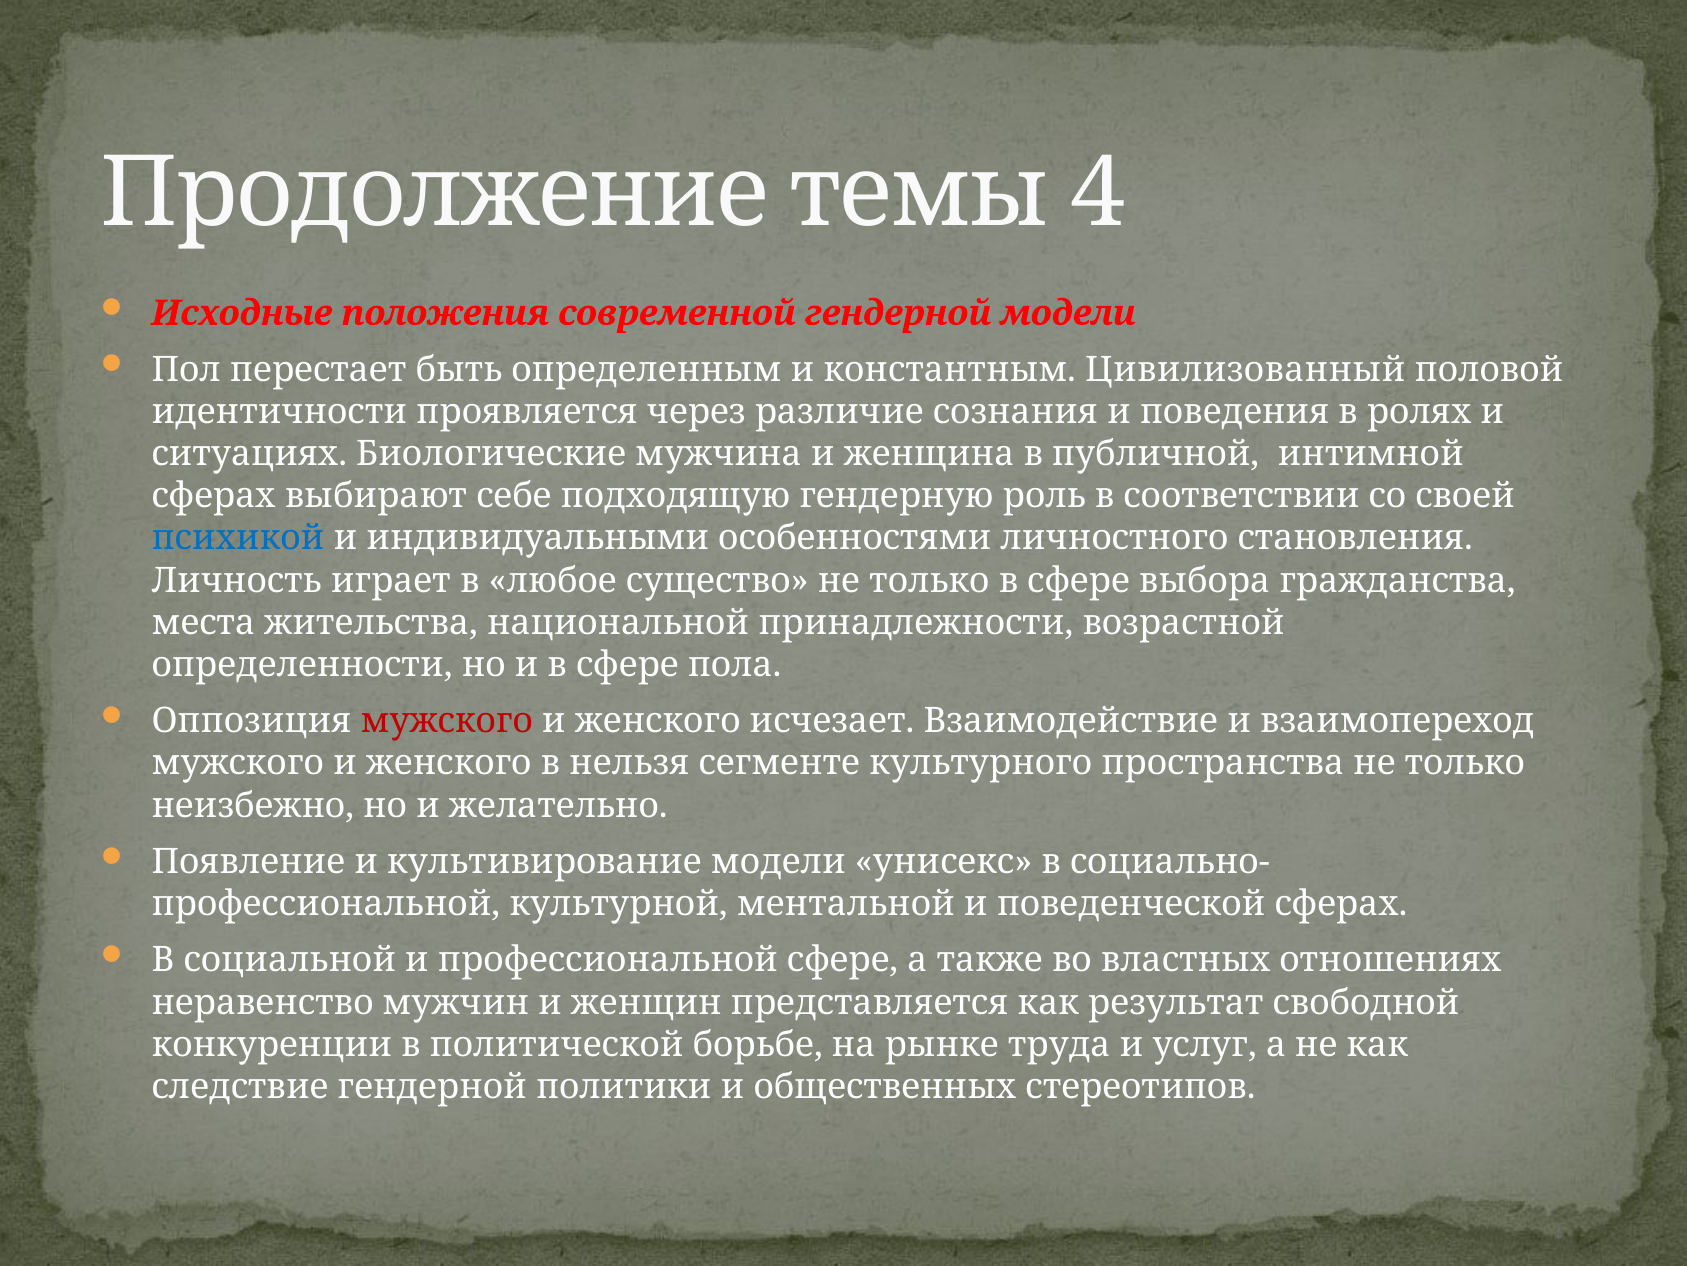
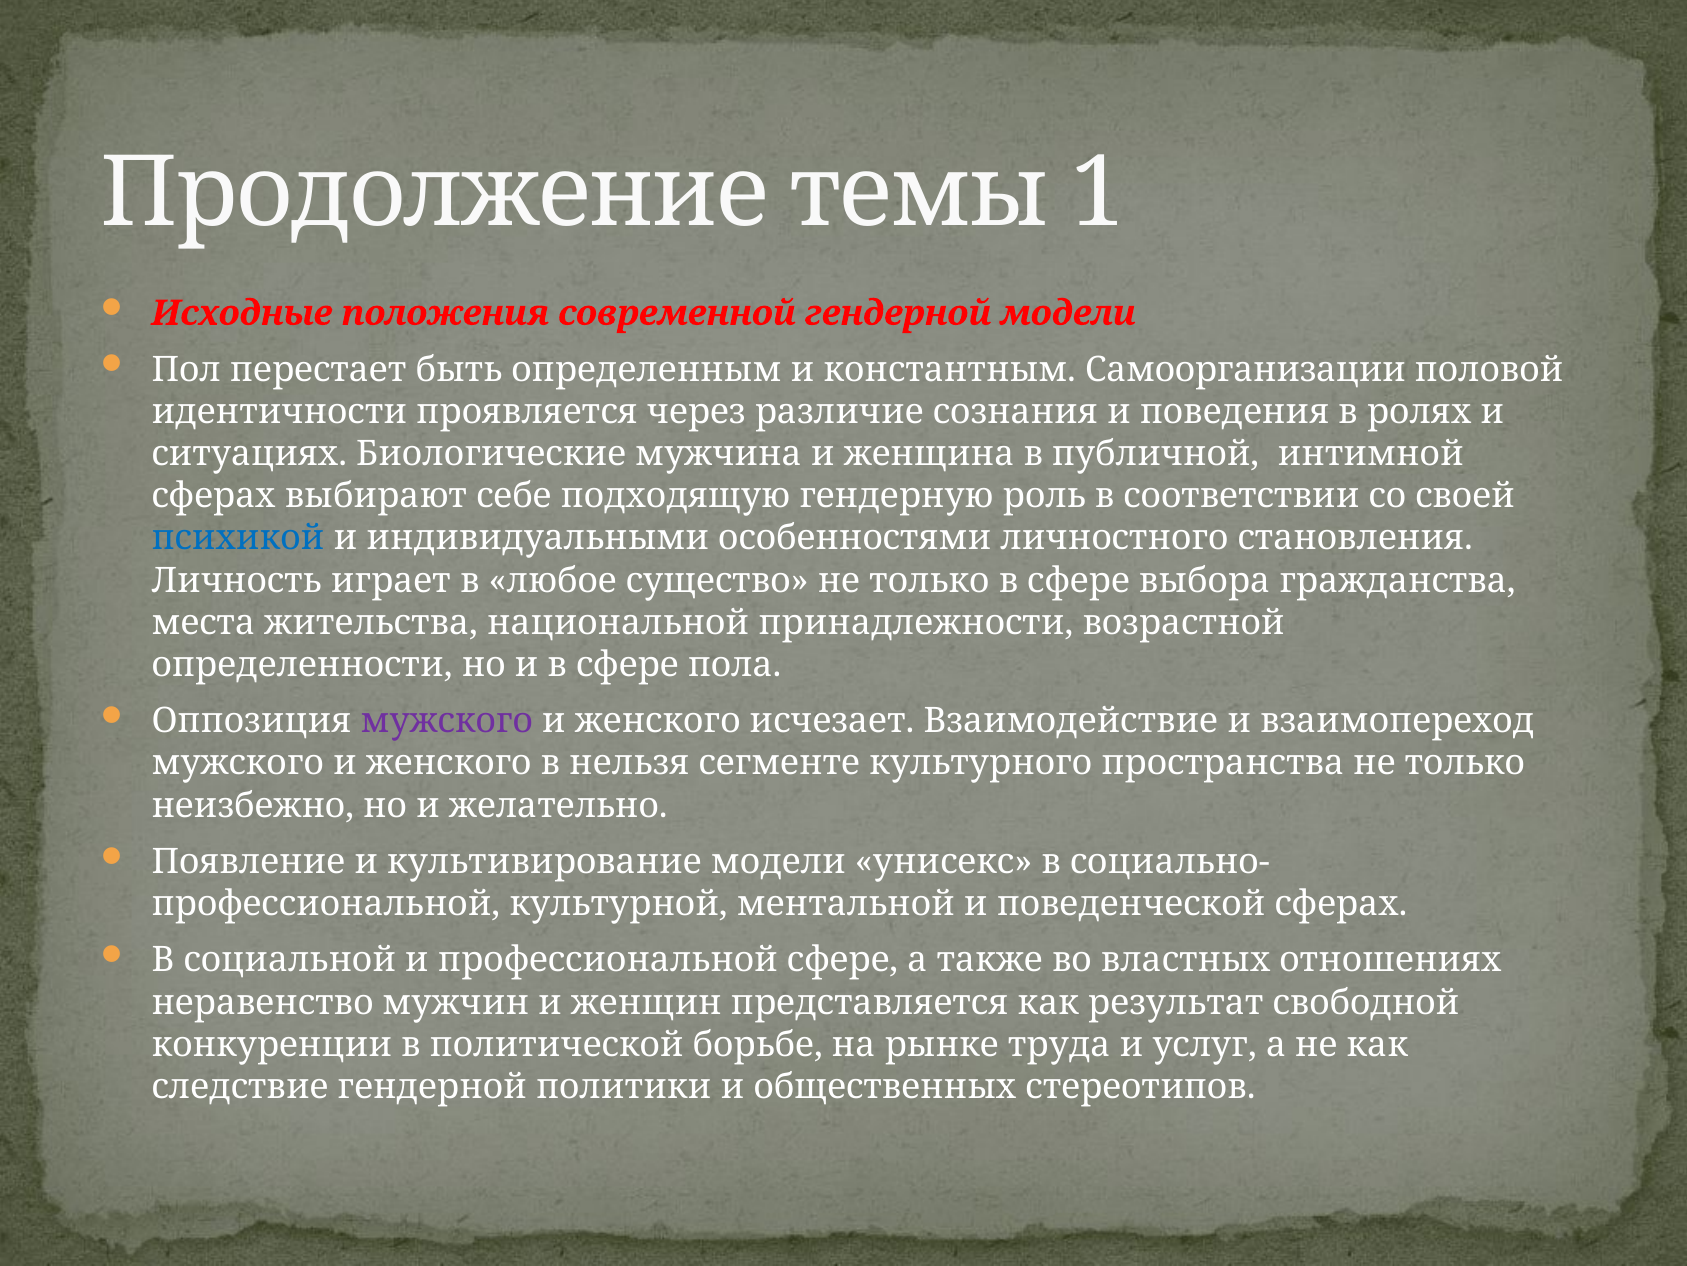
4: 4 -> 1
Цивилизованный: Цивилизованный -> Самоорганизации
мужского at (447, 721) colour: red -> purple
